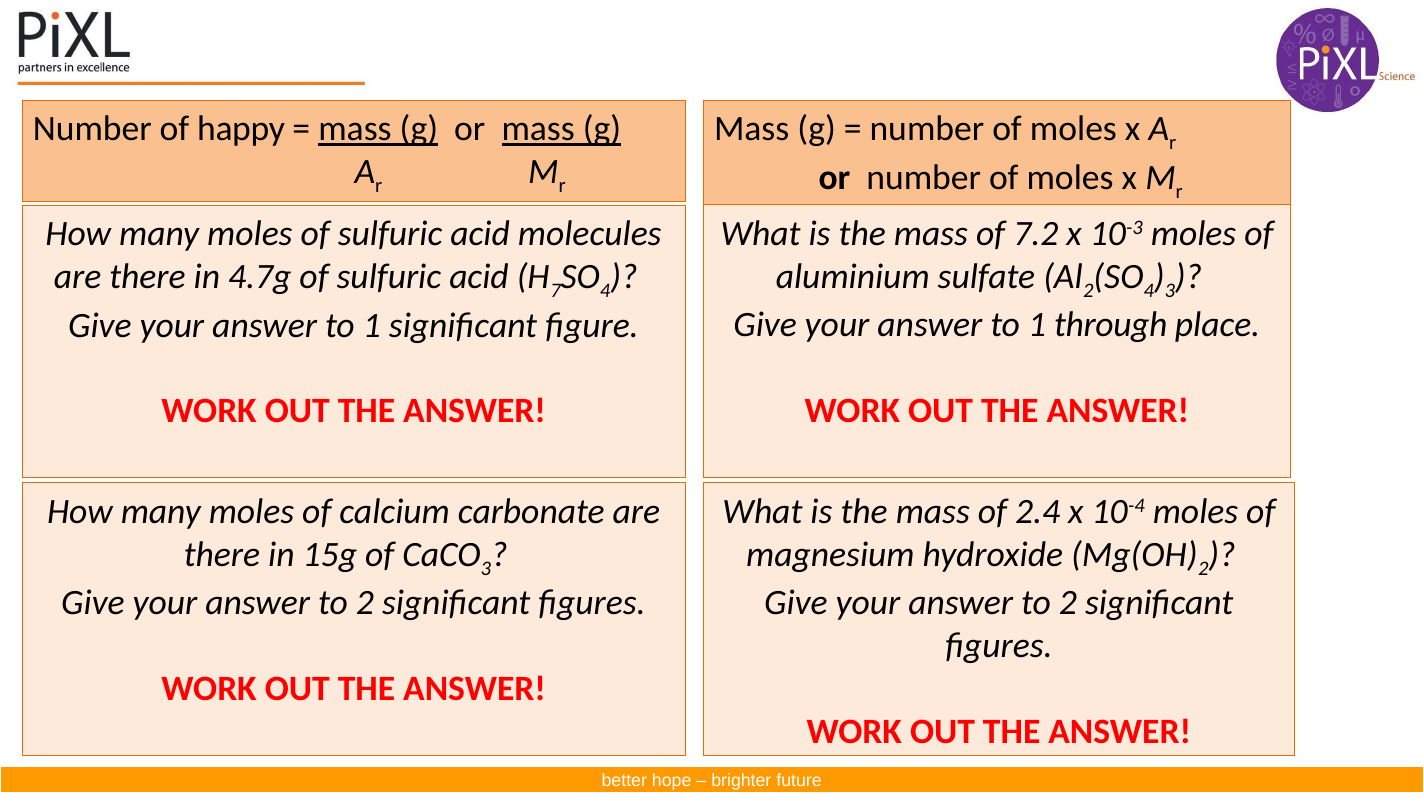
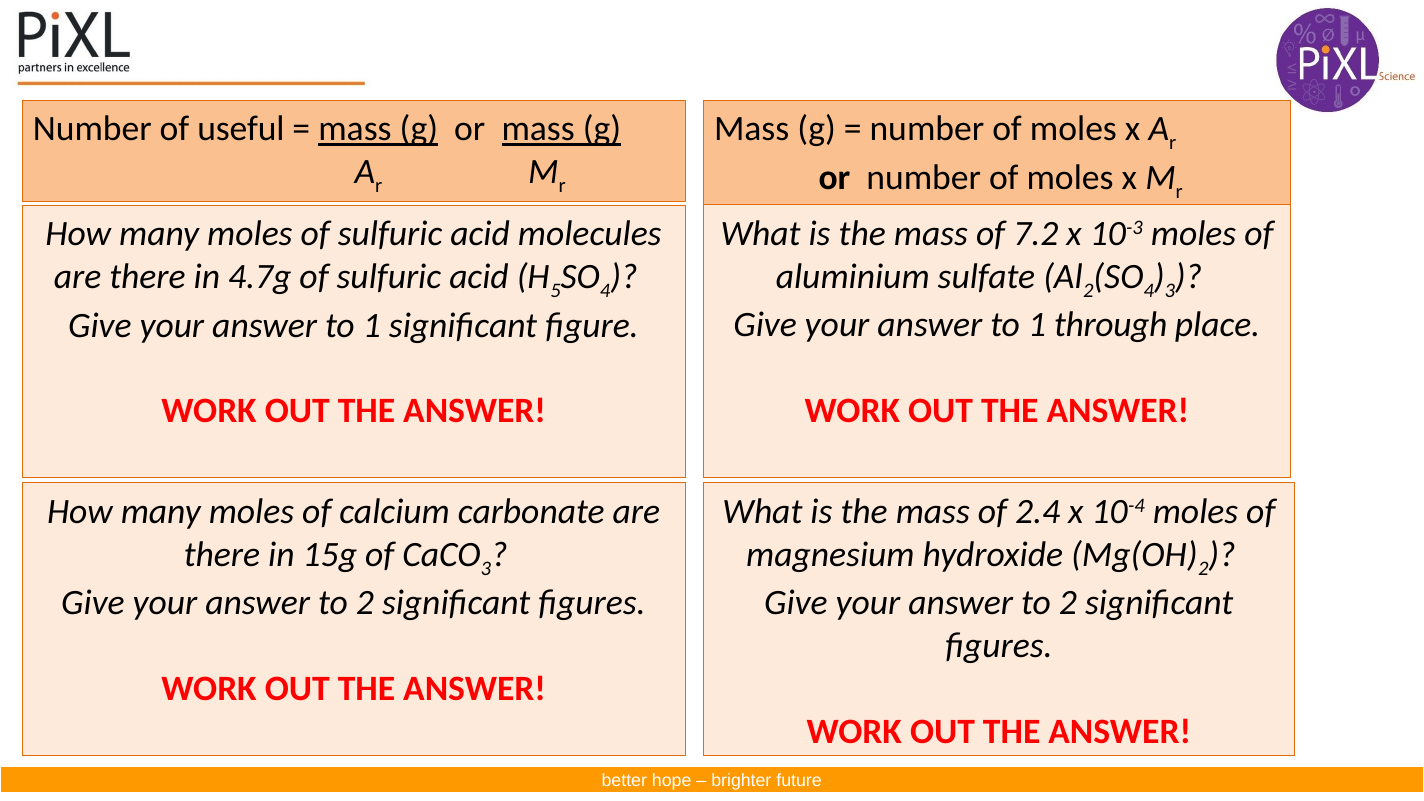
happy: happy -> useful
7: 7 -> 5
